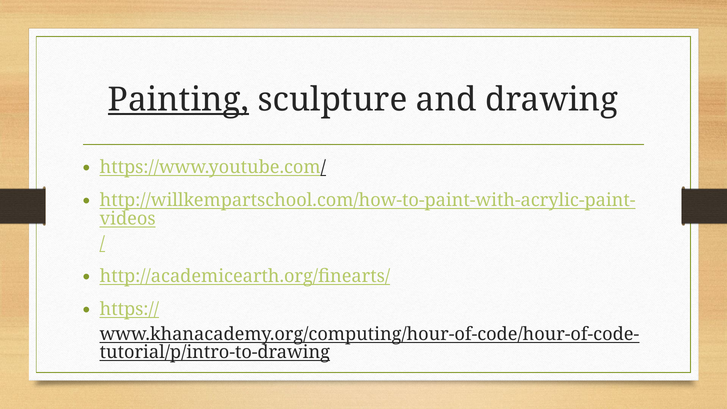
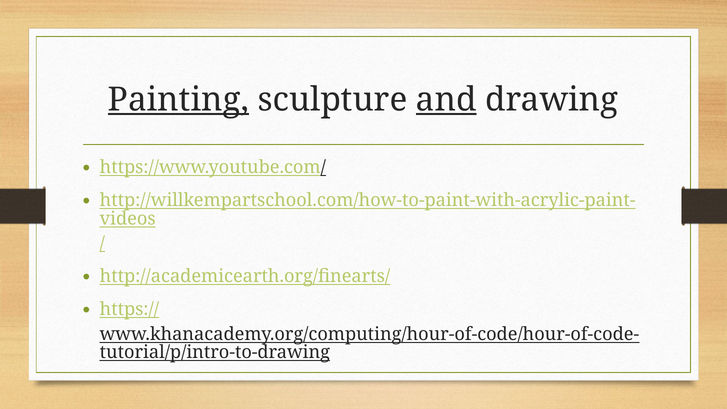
and underline: none -> present
